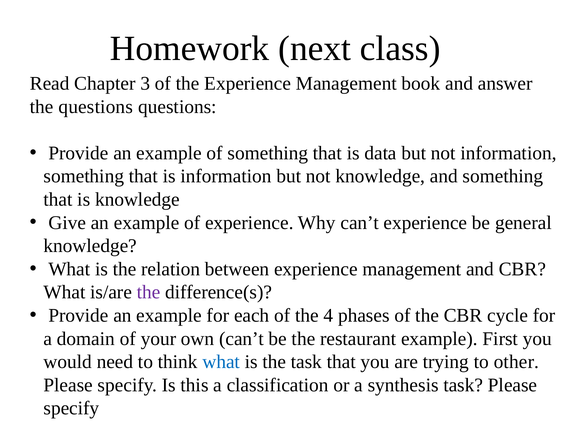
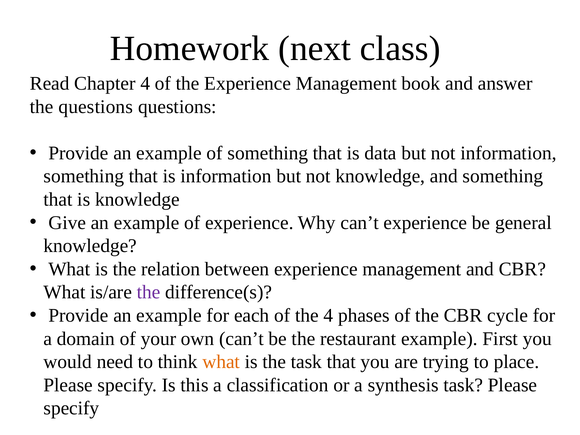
Chapter 3: 3 -> 4
what at (221, 362) colour: blue -> orange
other: other -> place
